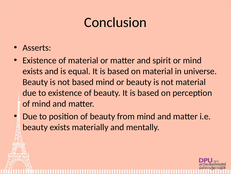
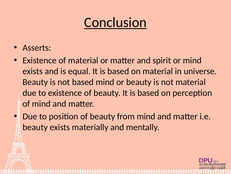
Conclusion underline: none -> present
